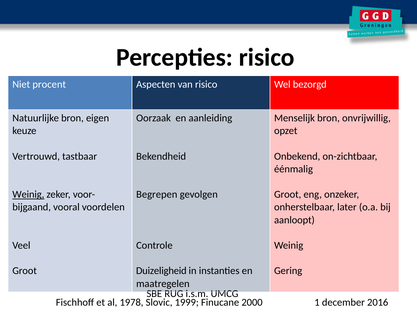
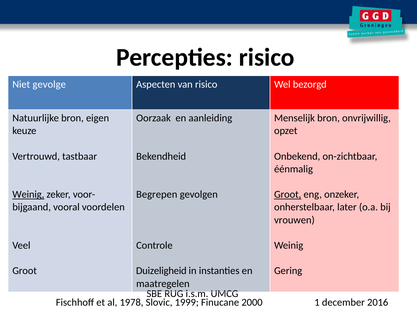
procent: procent -> gevolge
Groot at (288, 194) underline: none -> present
aanloopt: aanloopt -> vrouwen
